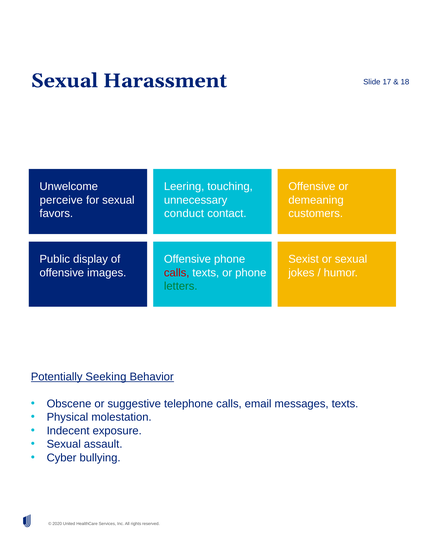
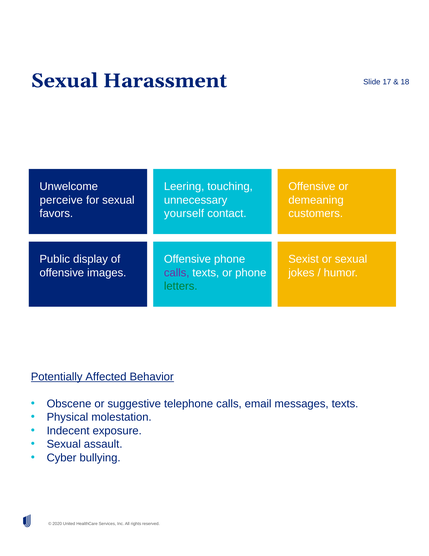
conduct: conduct -> yourself
calls at (177, 272) colour: red -> purple
Seeking: Seeking -> Affected
